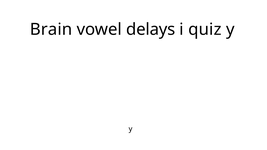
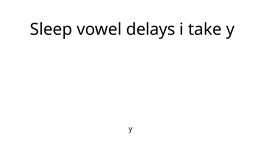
Brain: Brain -> Sleep
quiz: quiz -> take
